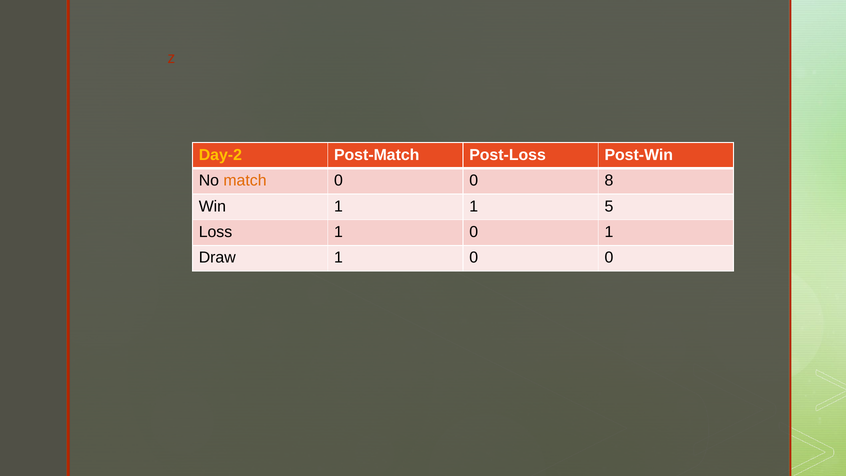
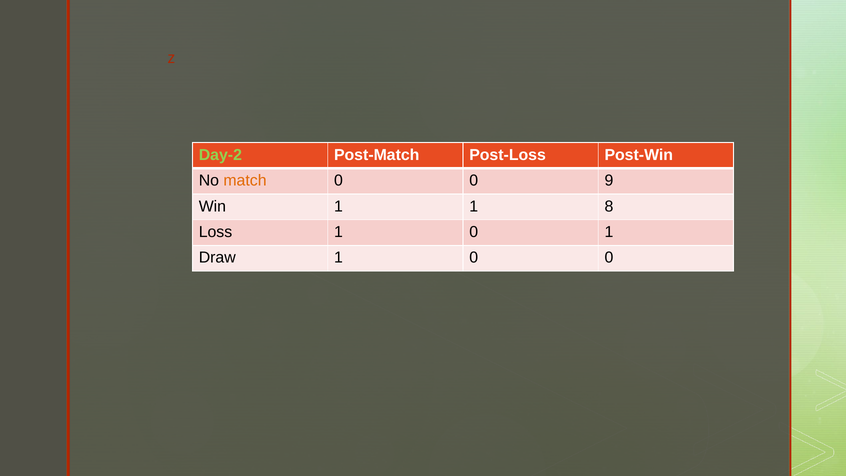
Day-2 colour: yellow -> light green
8: 8 -> 9
5: 5 -> 8
